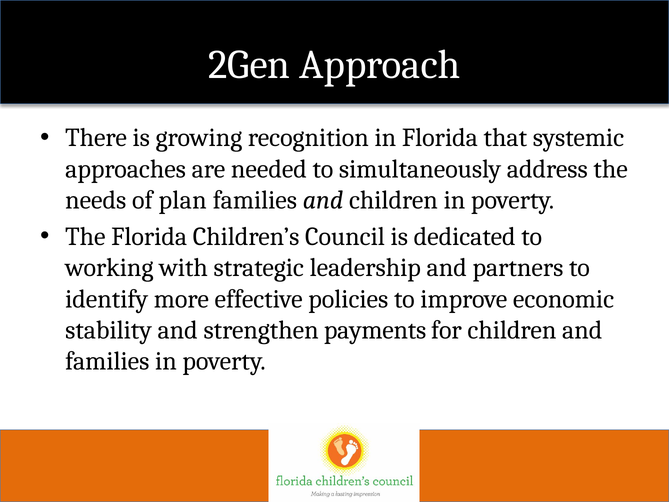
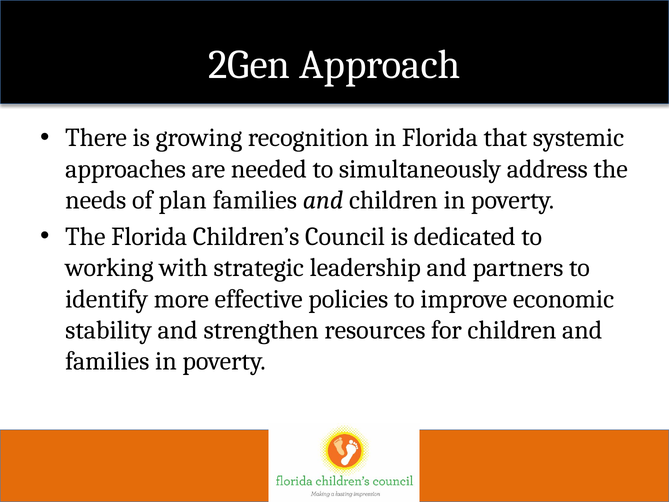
payments: payments -> resources
